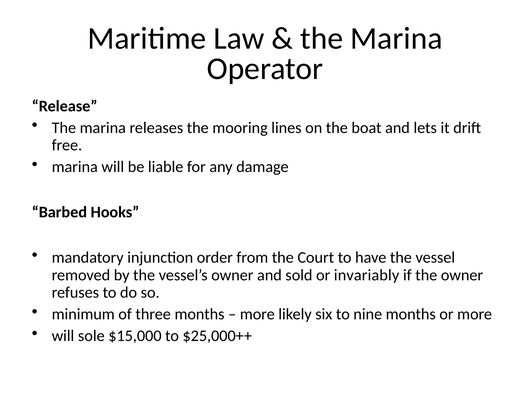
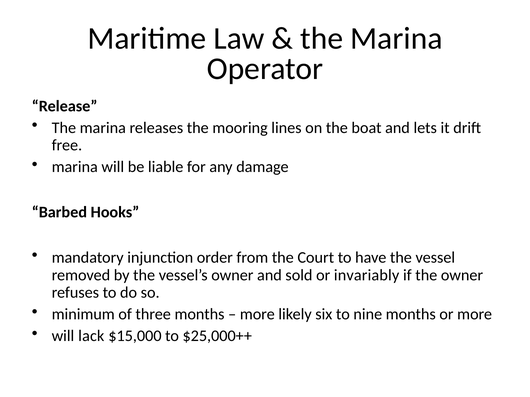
sole: sole -> lack
